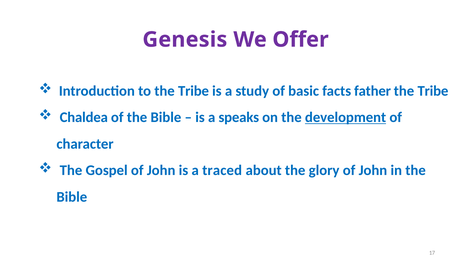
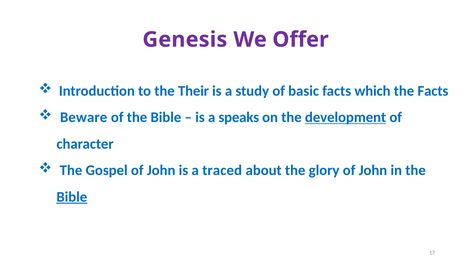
to the Tribe: Tribe -> Their
father: father -> which
Tribe at (433, 91): Tribe -> Facts
Chaldea: Chaldea -> Beware
Bible at (72, 197) underline: none -> present
